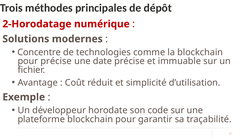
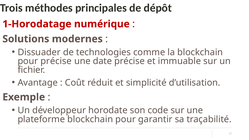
2-Horodatage: 2-Horodatage -> 1-Horodatage
Concentre: Concentre -> Dissuader
